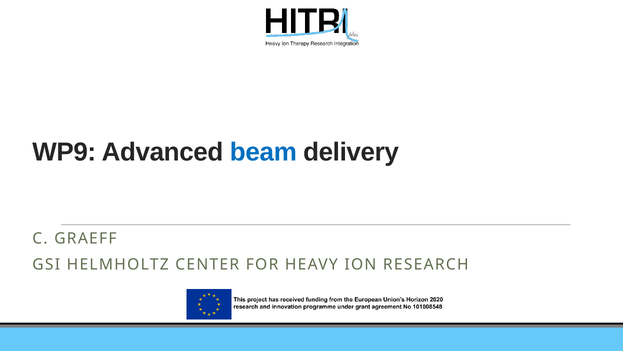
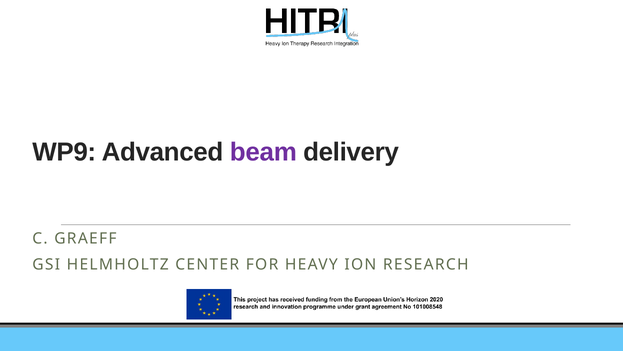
beam colour: blue -> purple
